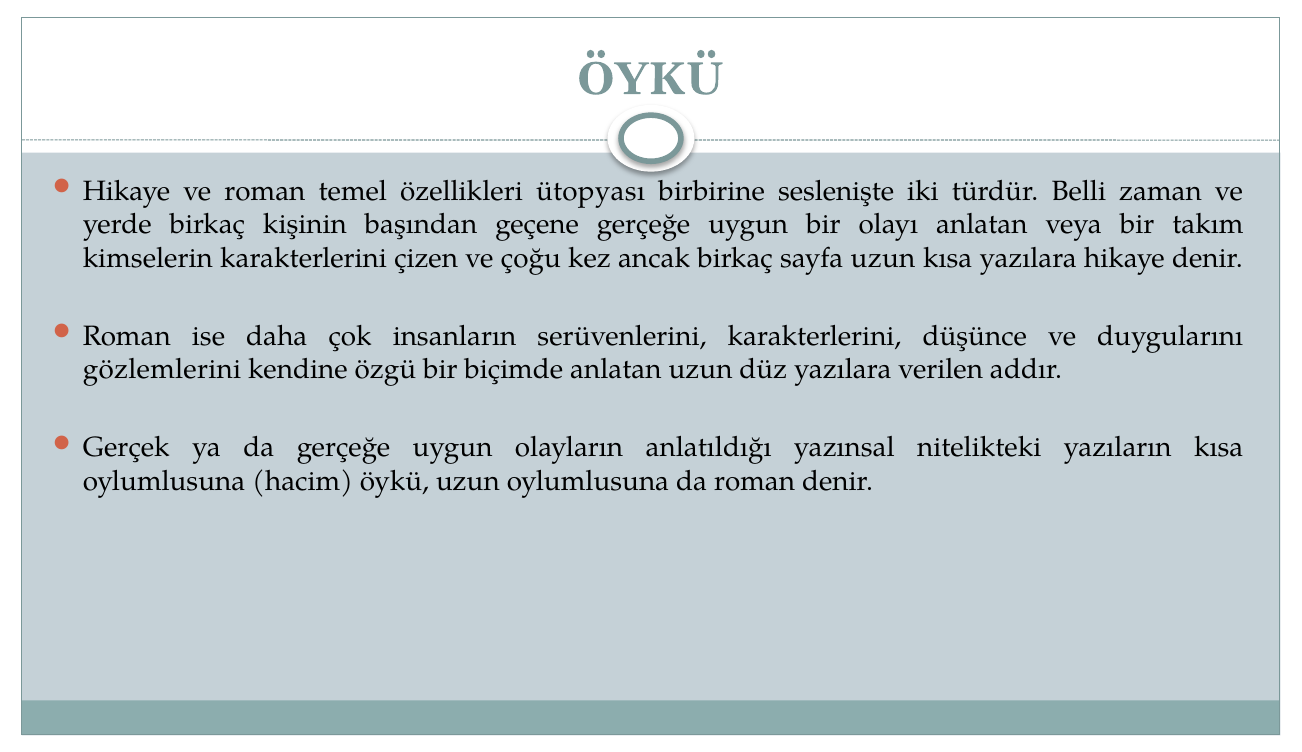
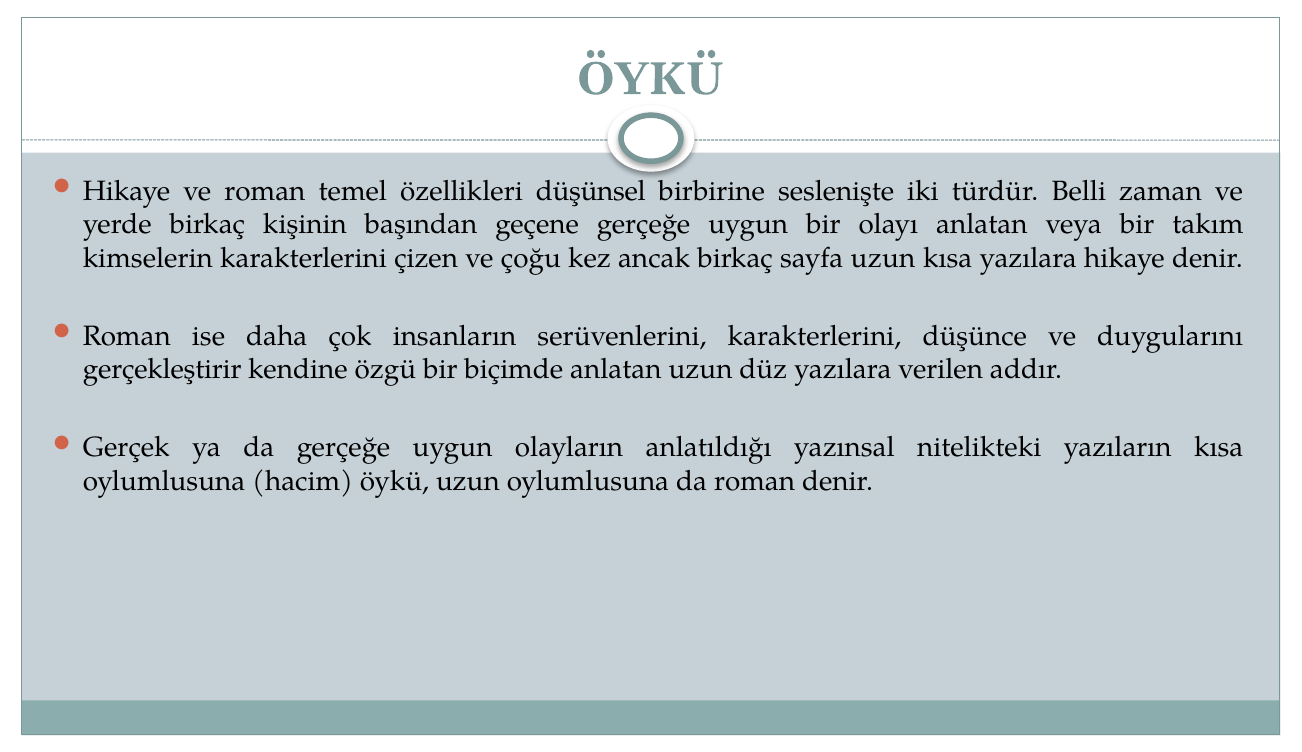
ütopyası: ütopyası -> düşünsel
gözlemlerini: gözlemlerini -> gerçekleştirir
